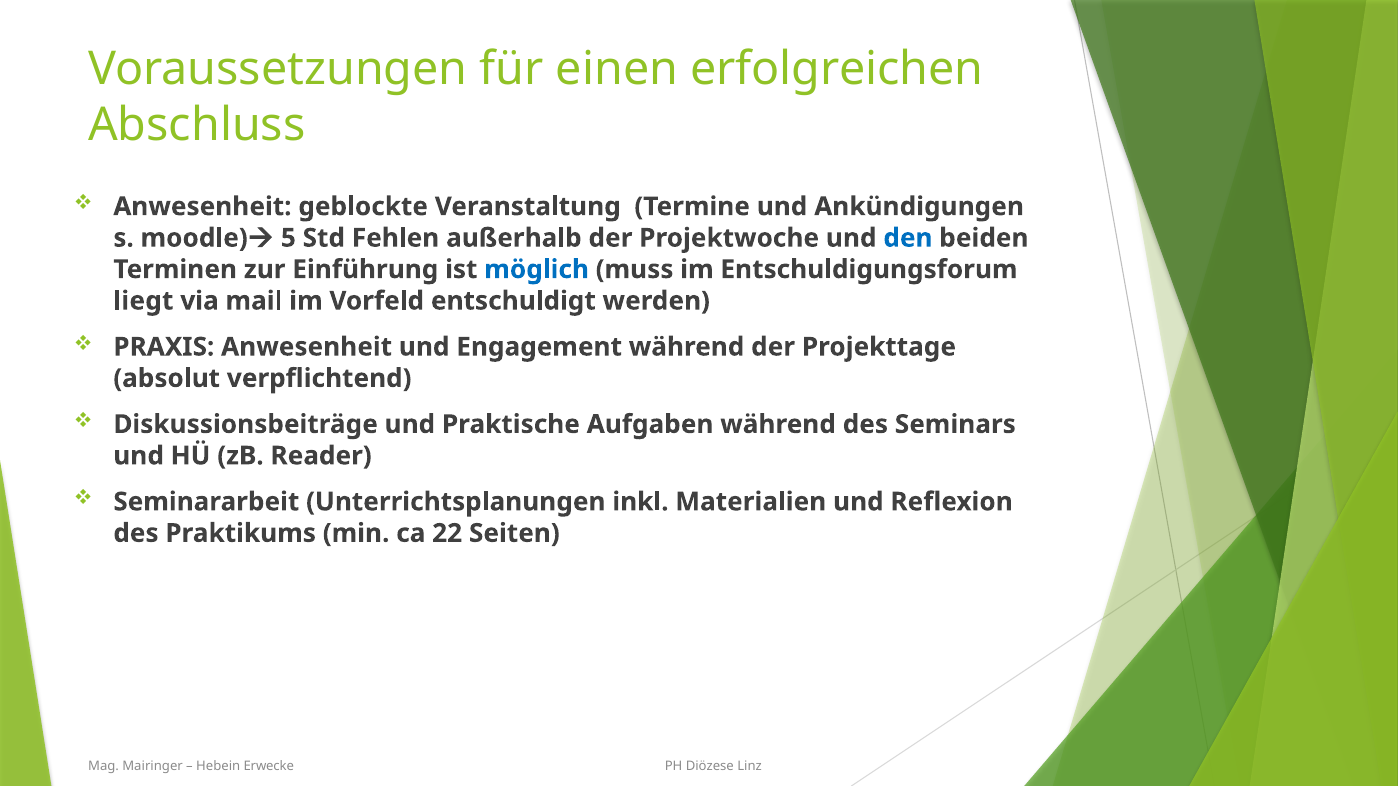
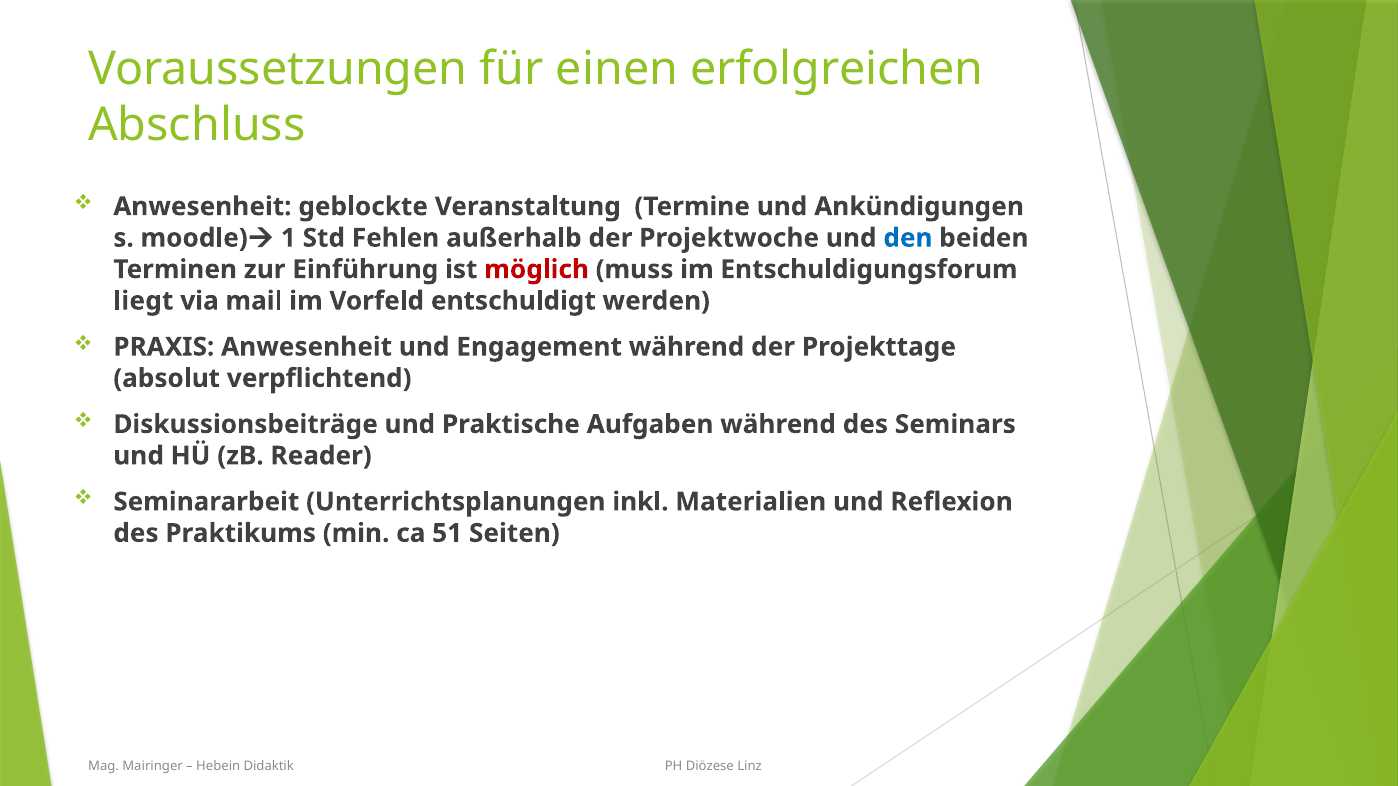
5: 5 -> 1
möglich colour: blue -> red
22: 22 -> 51
Erwecke: Erwecke -> Didaktik
